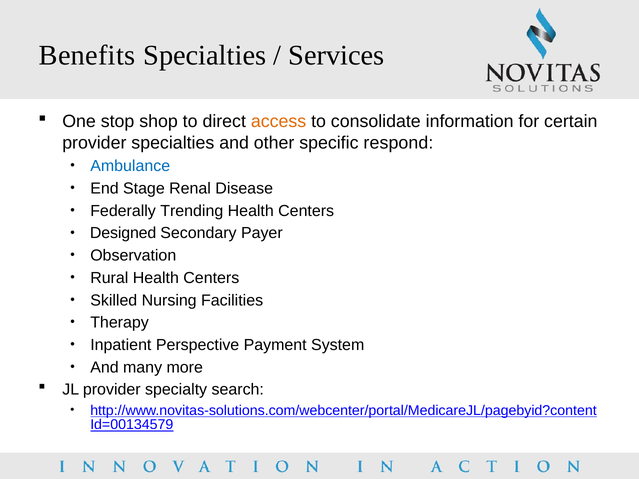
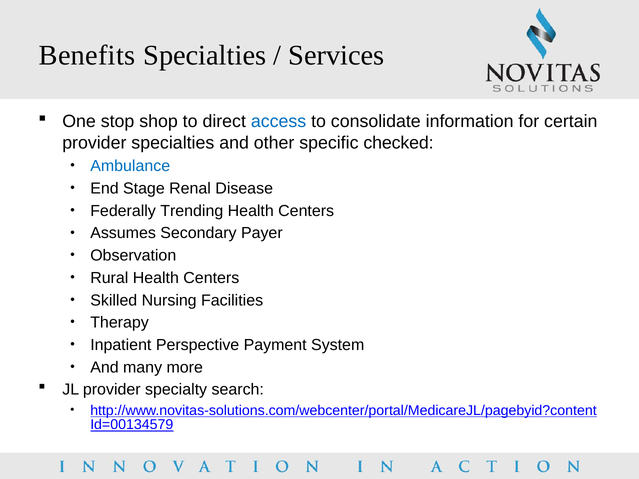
access colour: orange -> blue
respond: respond -> checked
Designed: Designed -> Assumes
